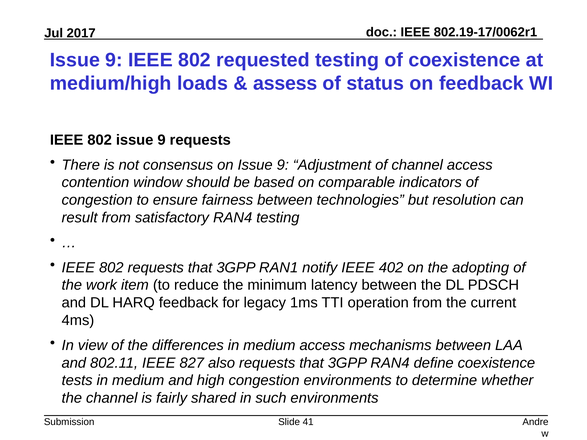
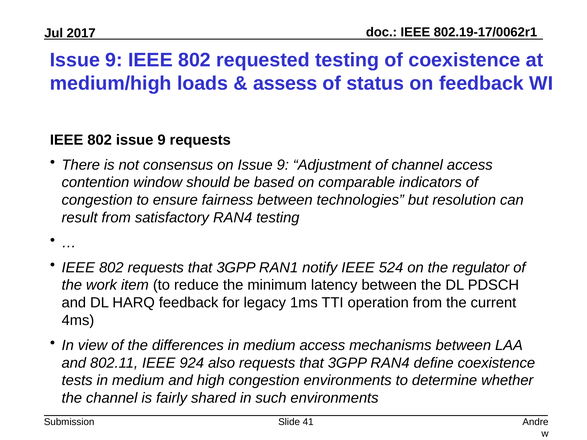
402: 402 -> 524
adopting: adopting -> regulator
827: 827 -> 924
